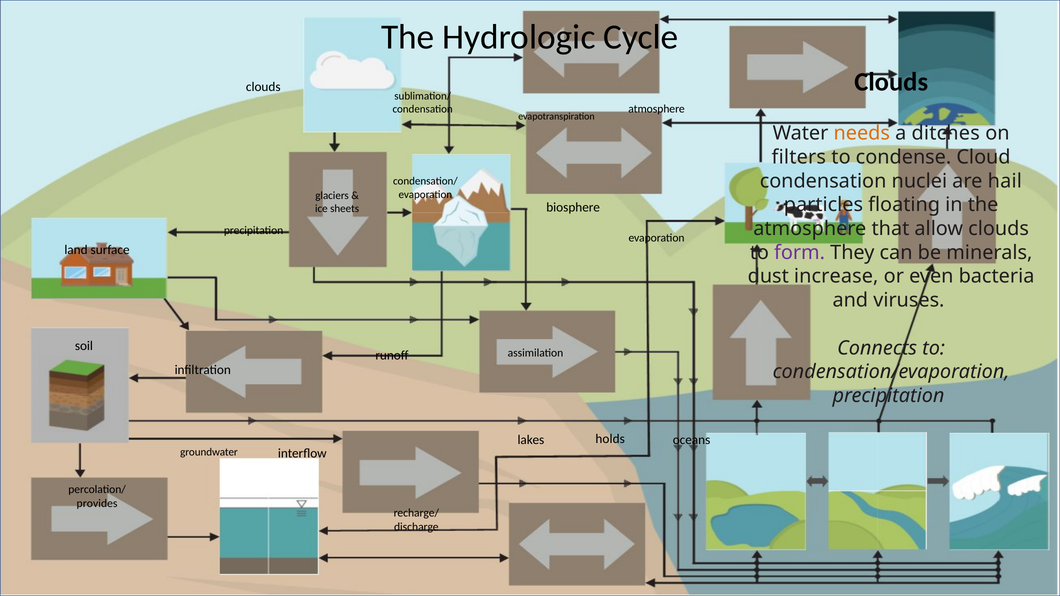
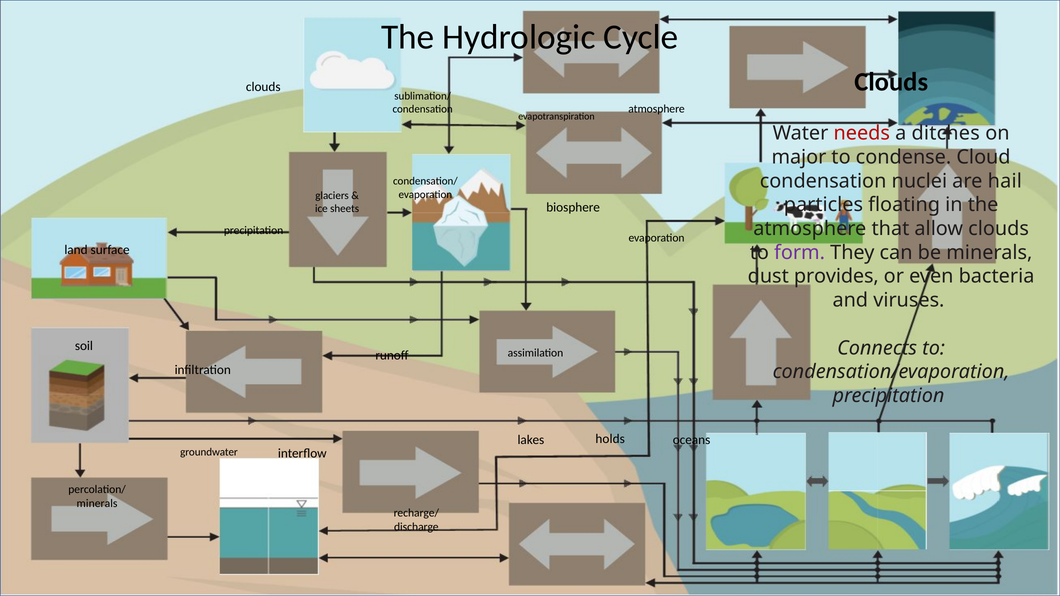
needs colour: orange -> red
filters: filters -> major
increase: increase -> provides
provides at (97, 503): provides -> minerals
